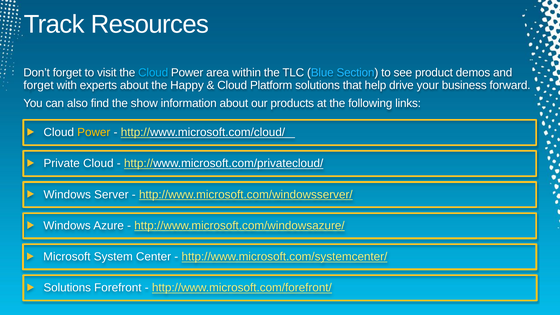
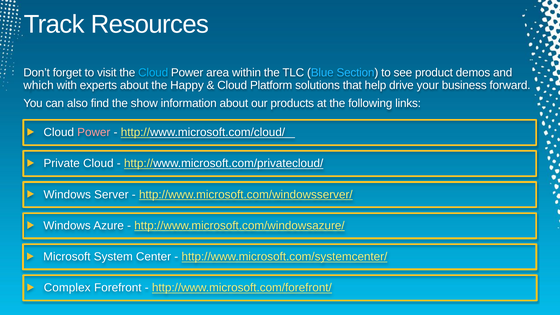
forget at (39, 85): forget -> which
Power at (94, 132) colour: yellow -> pink
Solutions at (67, 288): Solutions -> Complex
